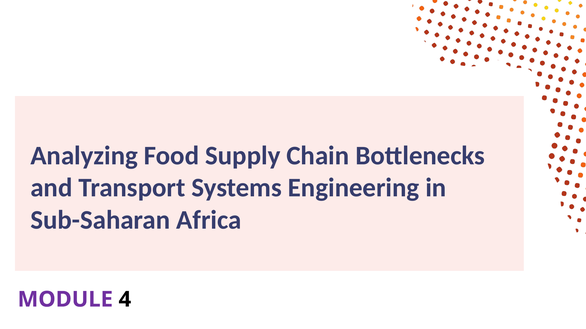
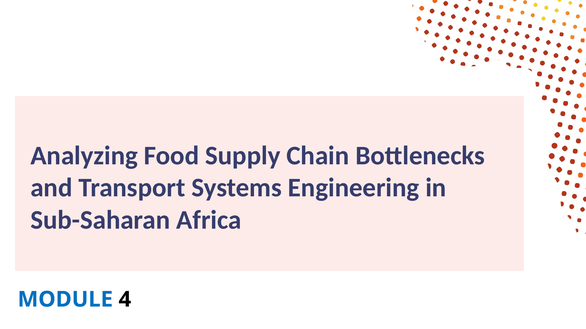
MODULE colour: purple -> blue
